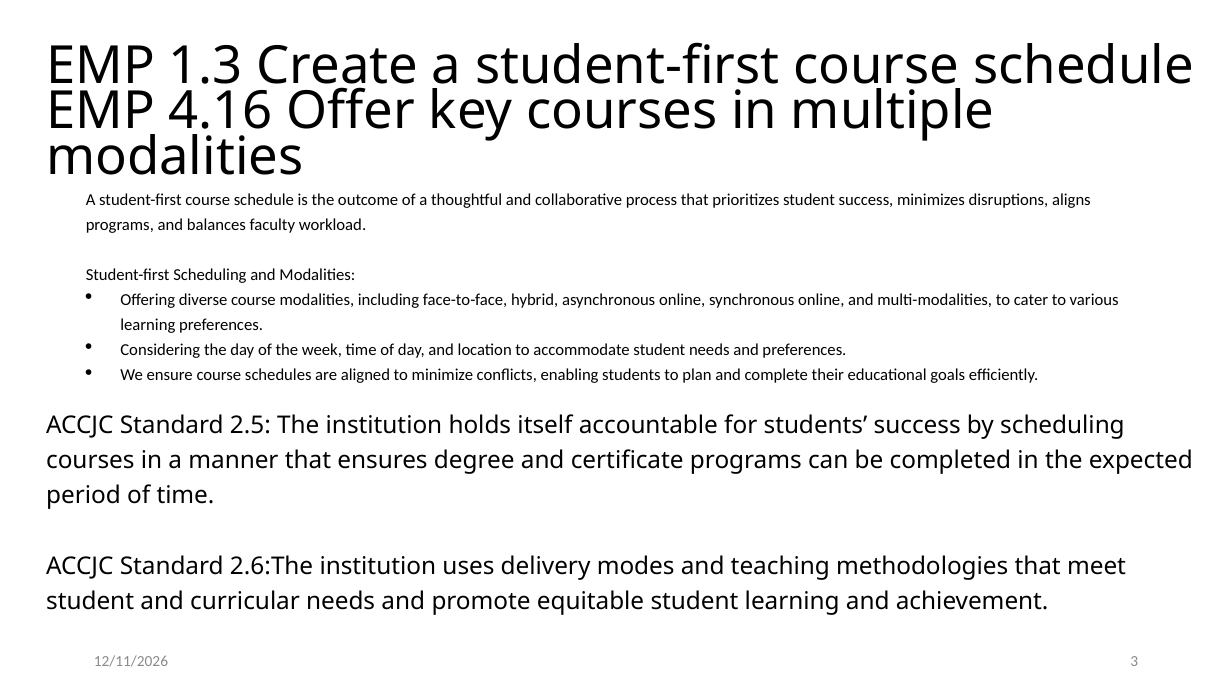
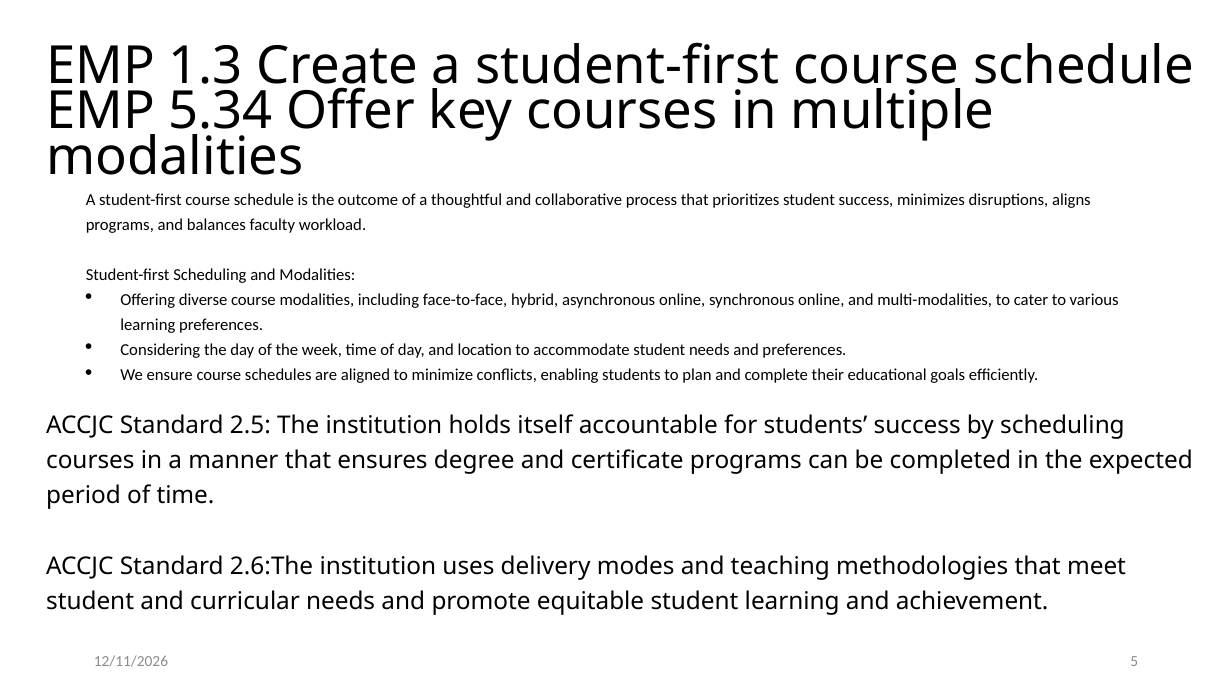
4.16: 4.16 -> 5.34
3: 3 -> 5
